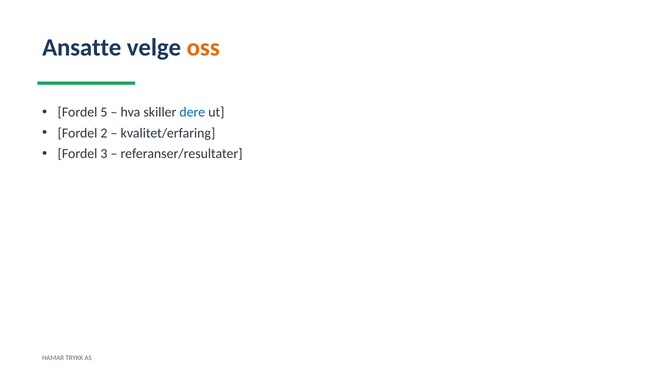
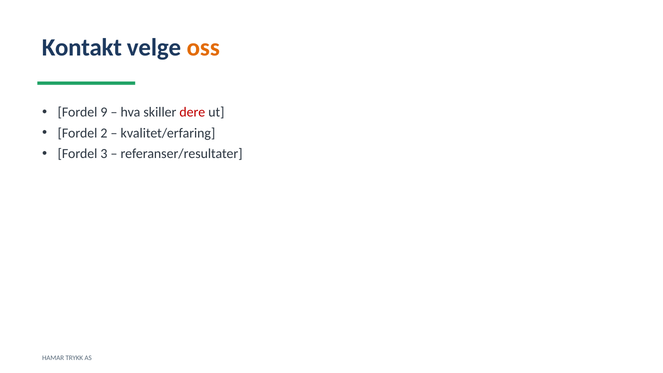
Ansatte: Ansatte -> Kontakt
5: 5 -> 9
dere colour: blue -> red
